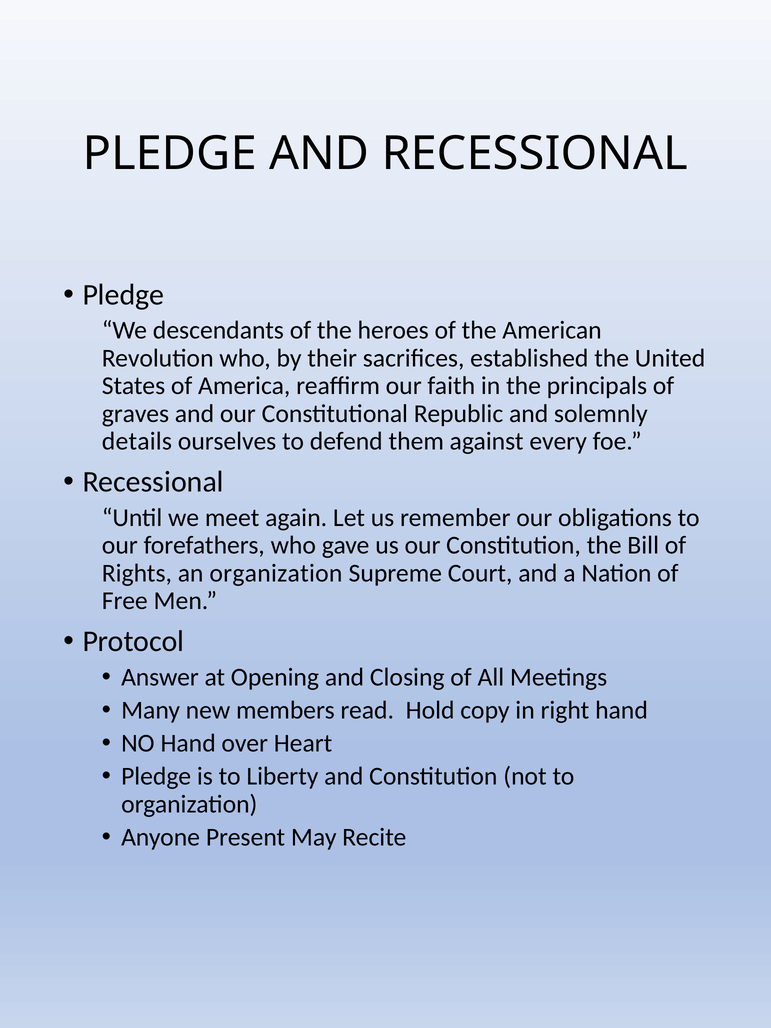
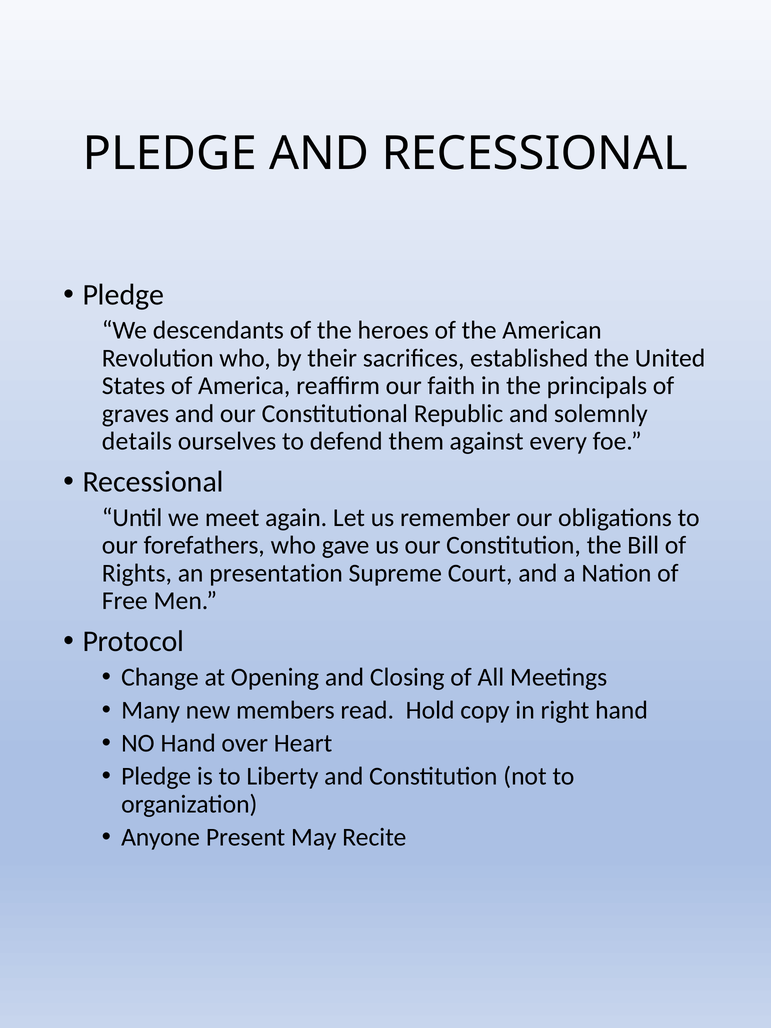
an organization: organization -> presentation
Answer: Answer -> Change
